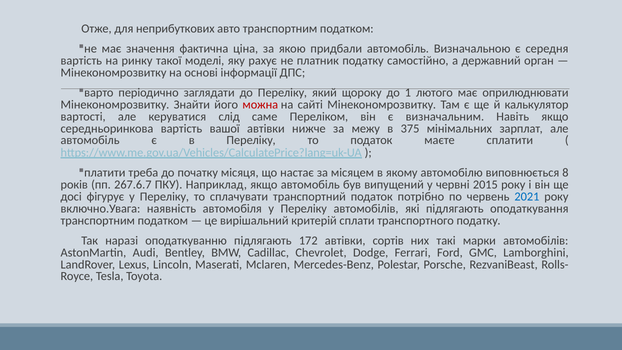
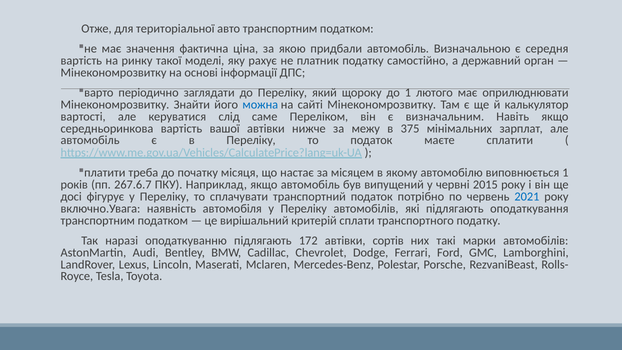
неприбуткових: неприбуткових -> територіальної
можна colour: red -> blue
виповнюється 8: 8 -> 1
